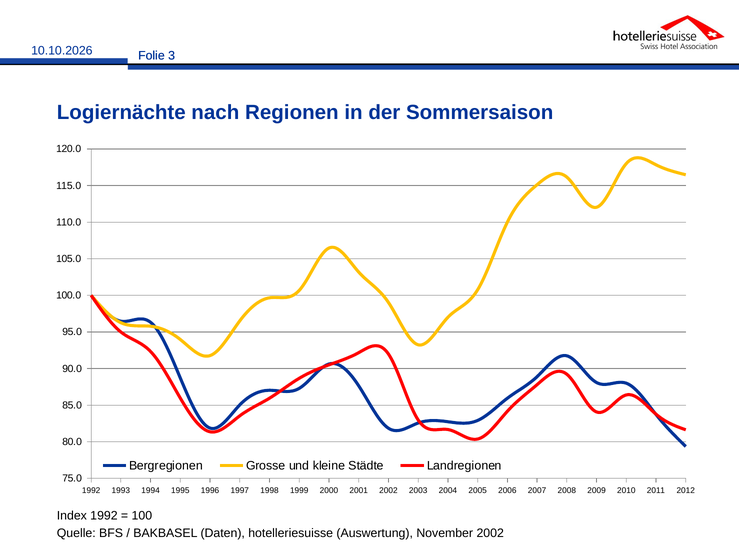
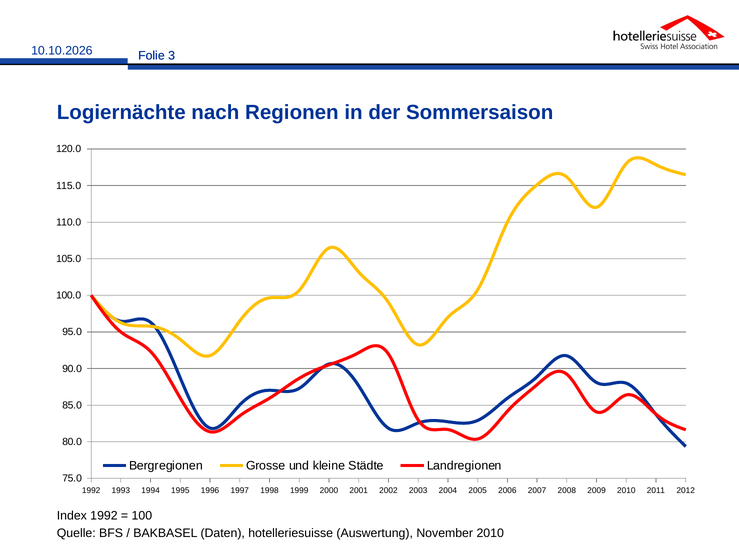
November 2002: 2002 -> 2010
